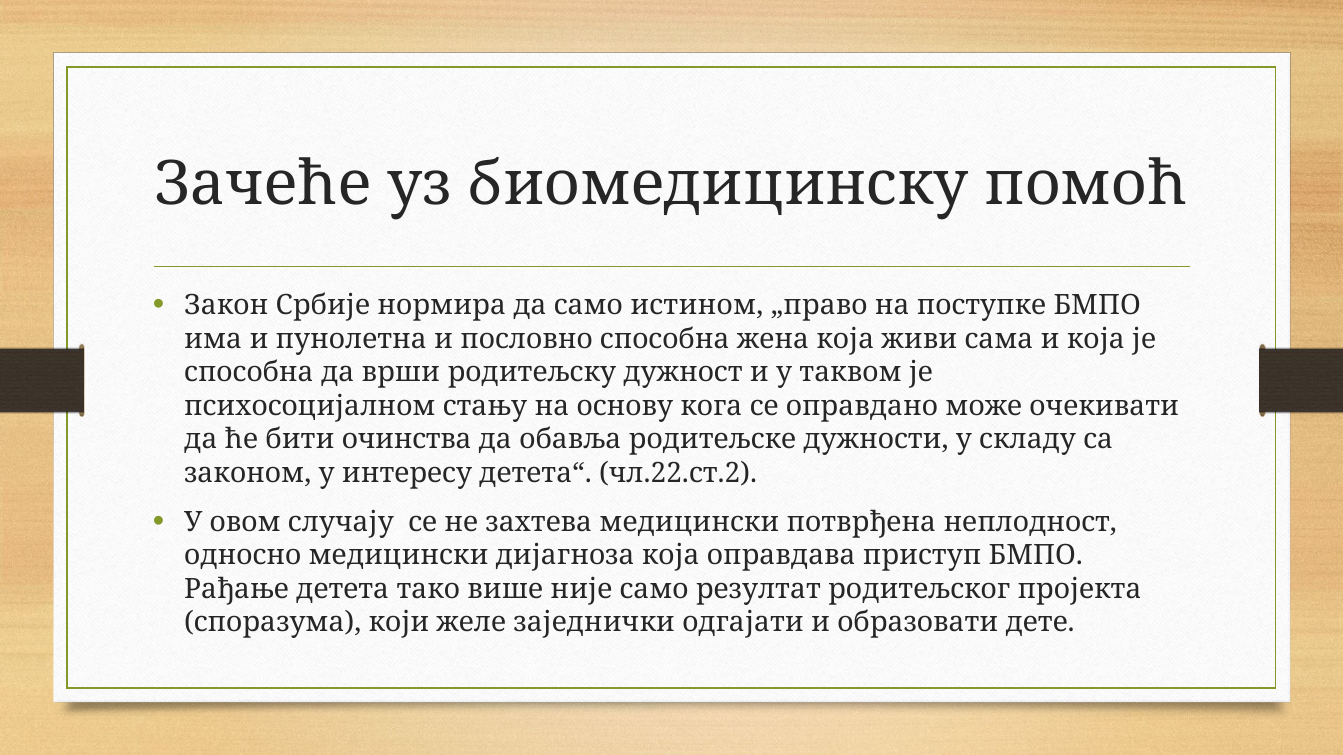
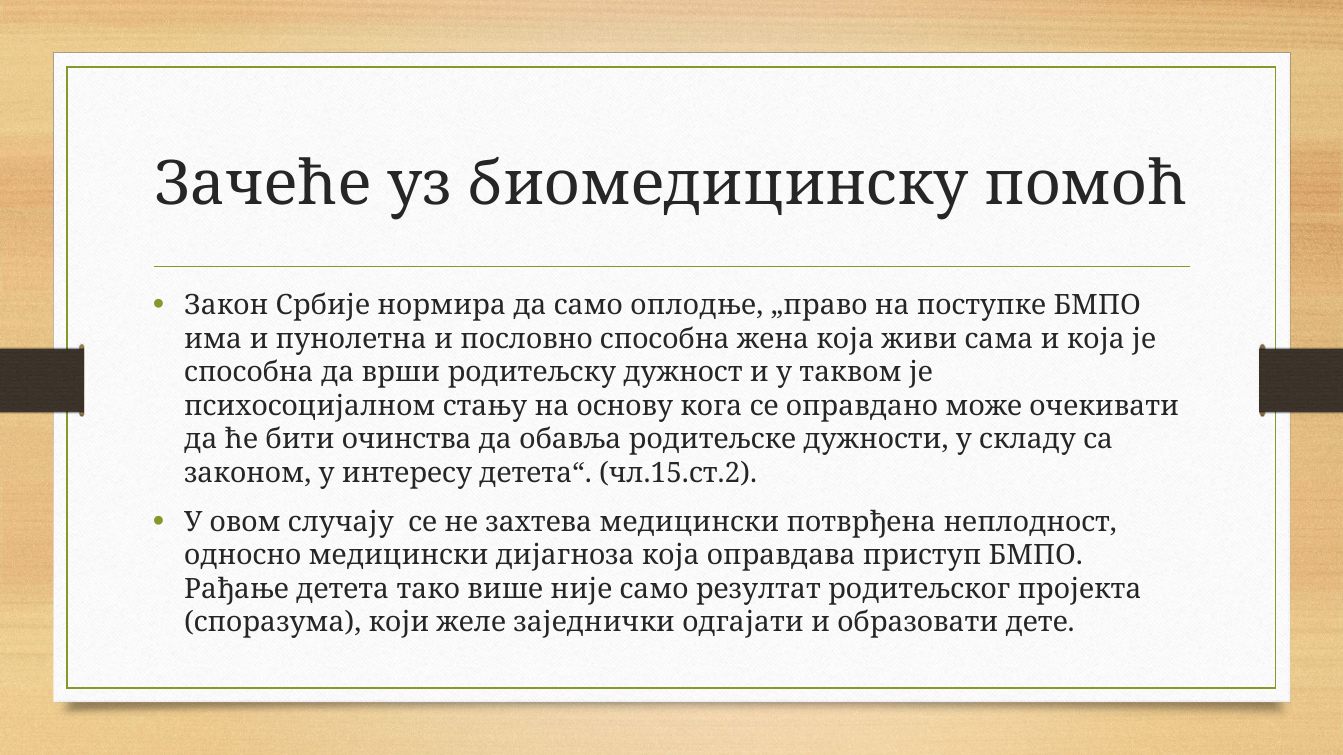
истином: истином -> оплодње
чл.22.ст.2: чл.22.ст.2 -> чл.15.ст.2
